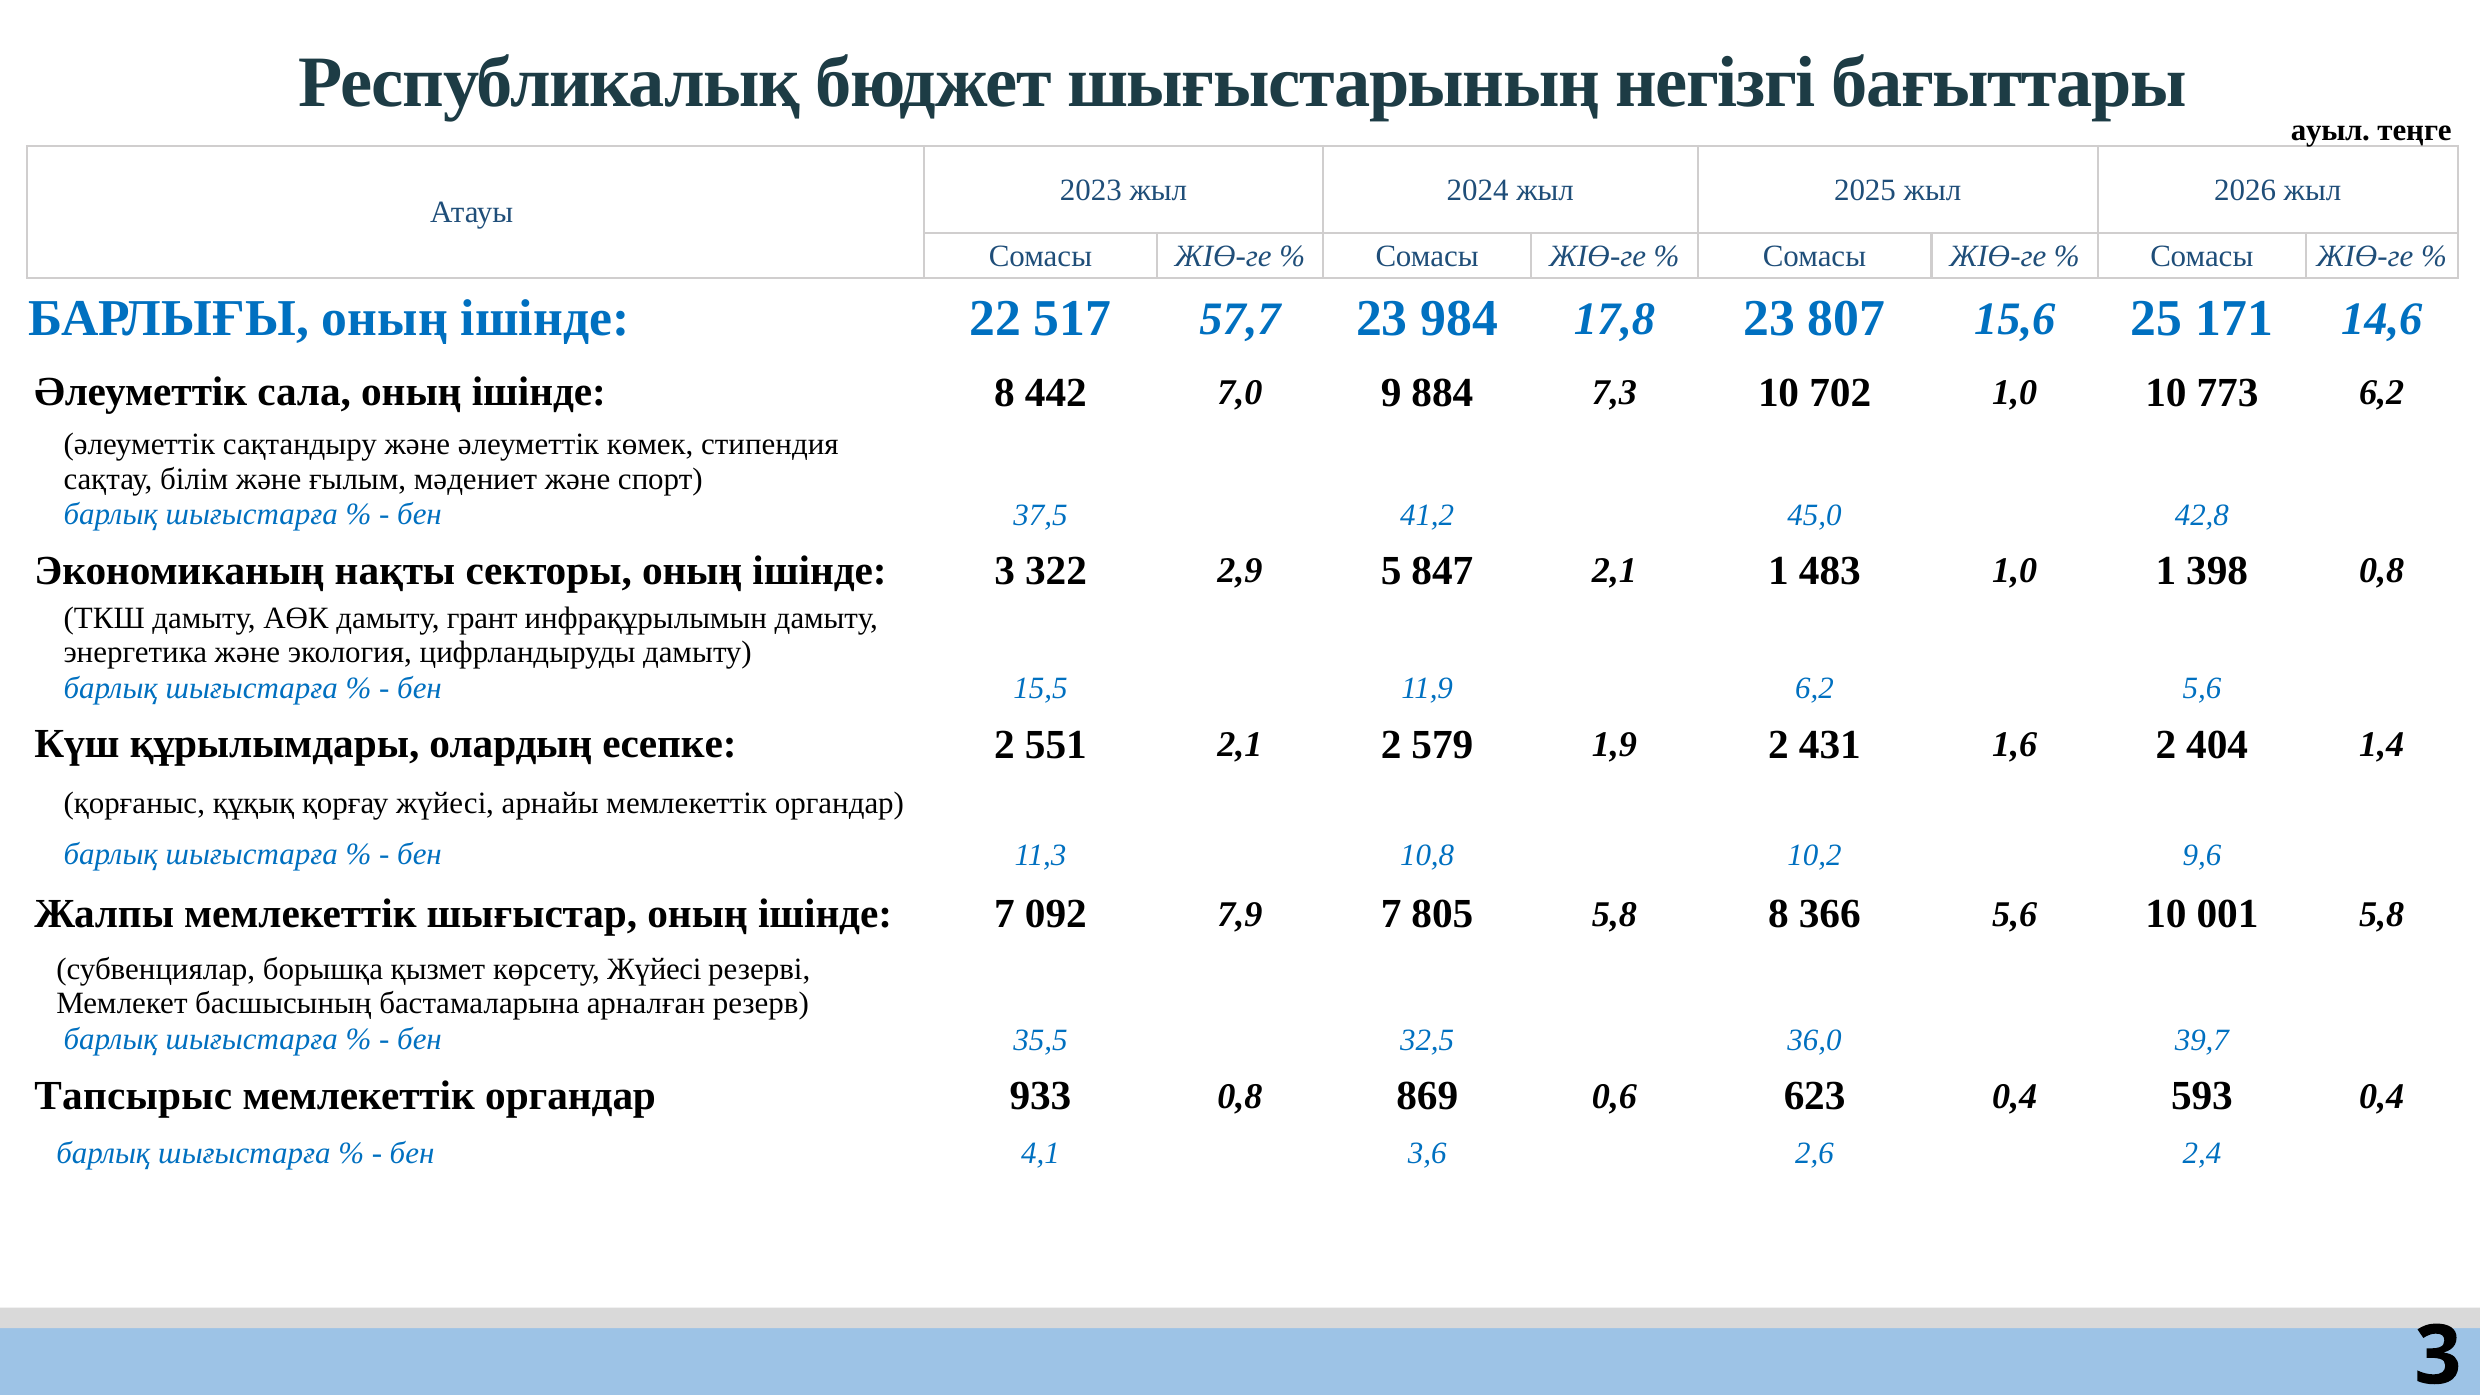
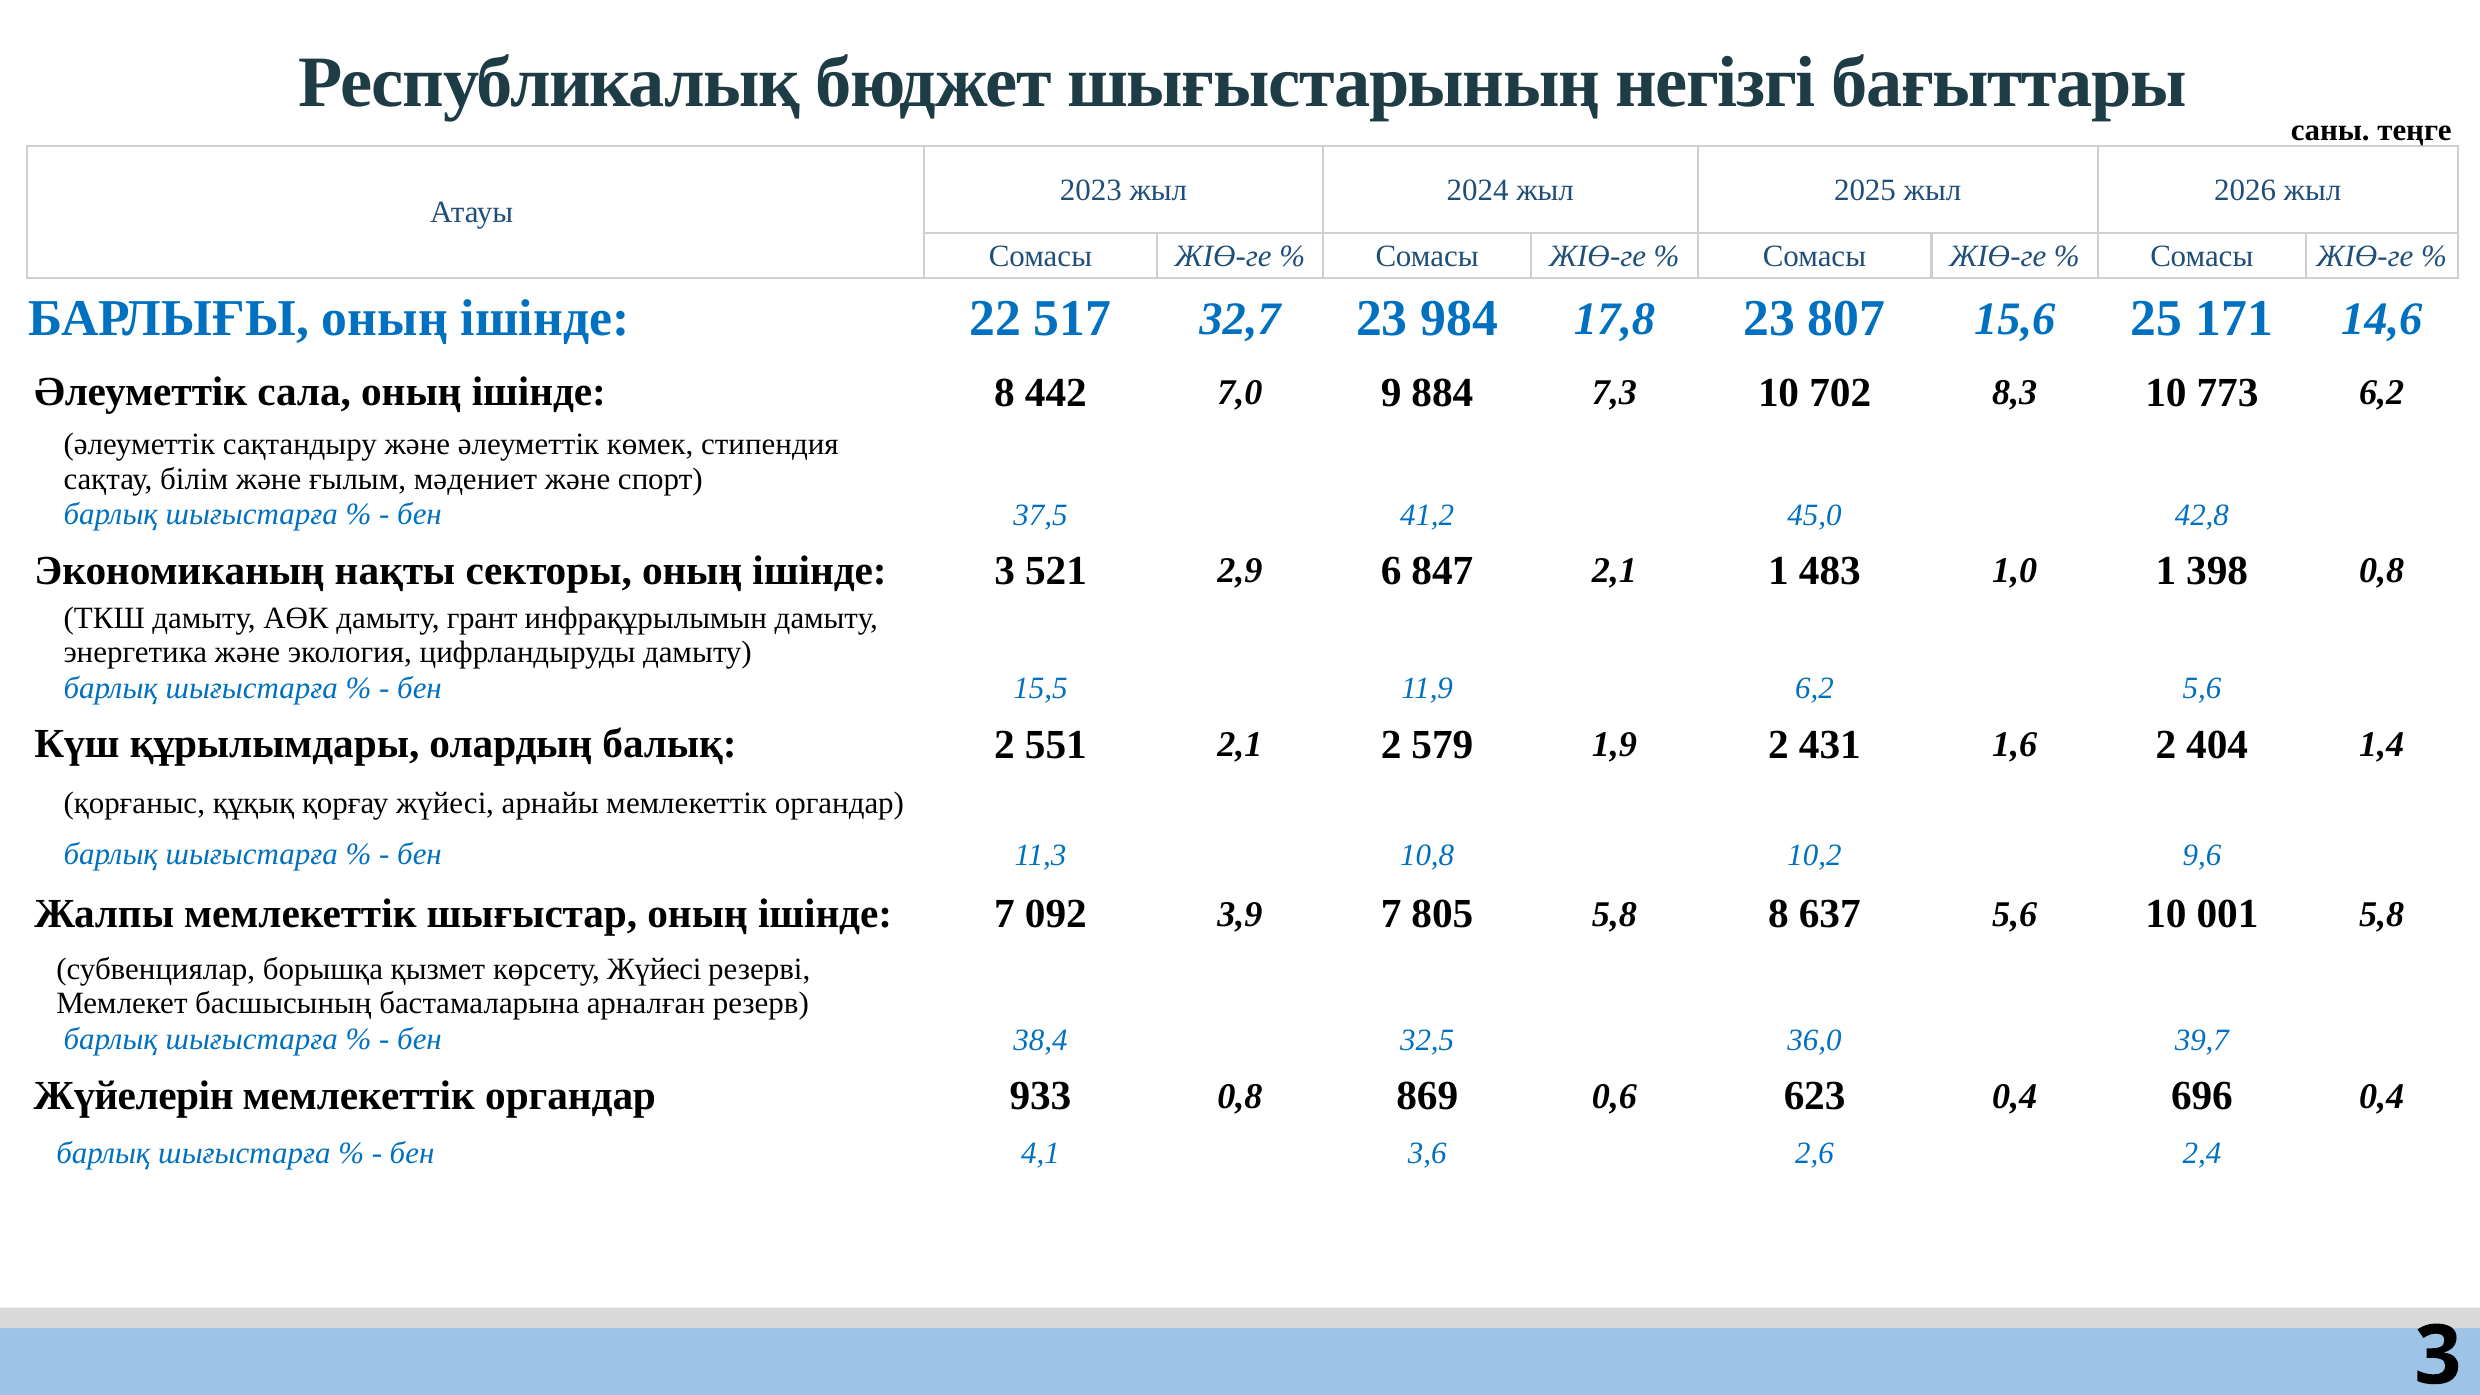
ауыл: ауыл -> саны
57,7: 57,7 -> 32,7
702 1,0: 1,0 -> 8,3
322: 322 -> 521
5: 5 -> 6
есепке: есепке -> балық
7,9: 7,9 -> 3,9
366: 366 -> 637
35,5: 35,5 -> 38,4
Тапсырыс: Тапсырыс -> Жүйелерін
593: 593 -> 696
